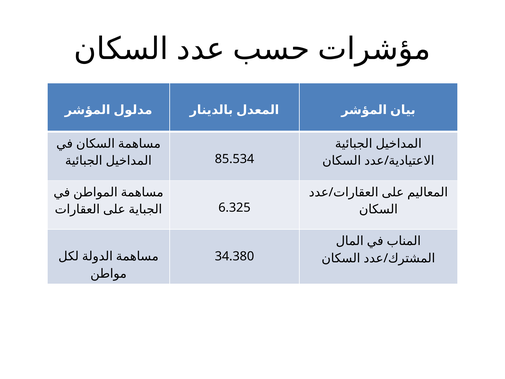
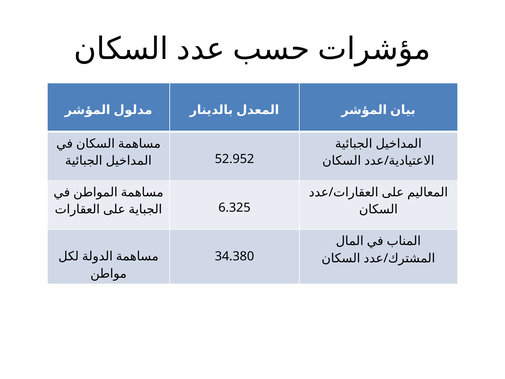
85.534: 85.534 -> 52.952
